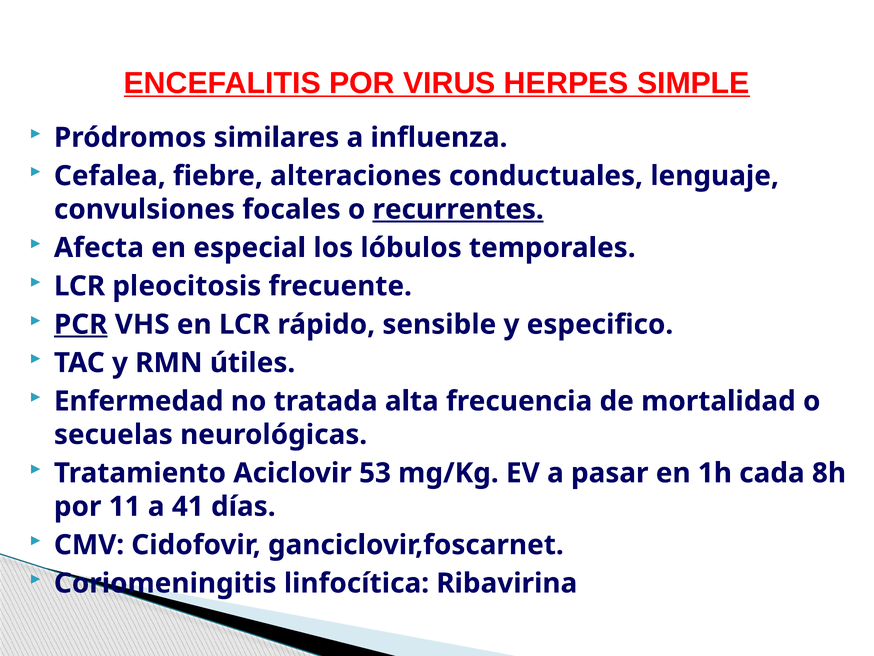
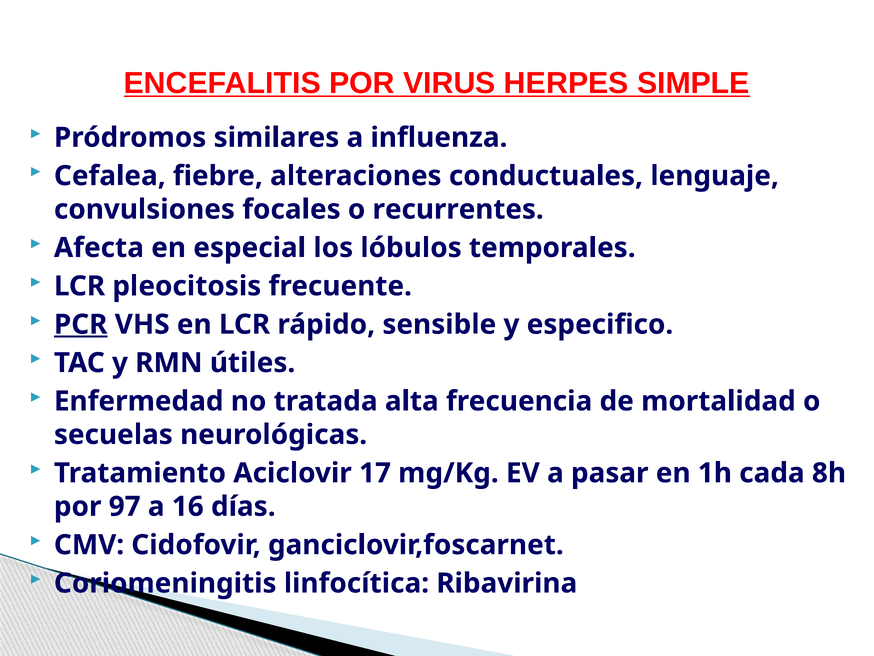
recurrentes underline: present -> none
53: 53 -> 17
11: 11 -> 97
41: 41 -> 16
